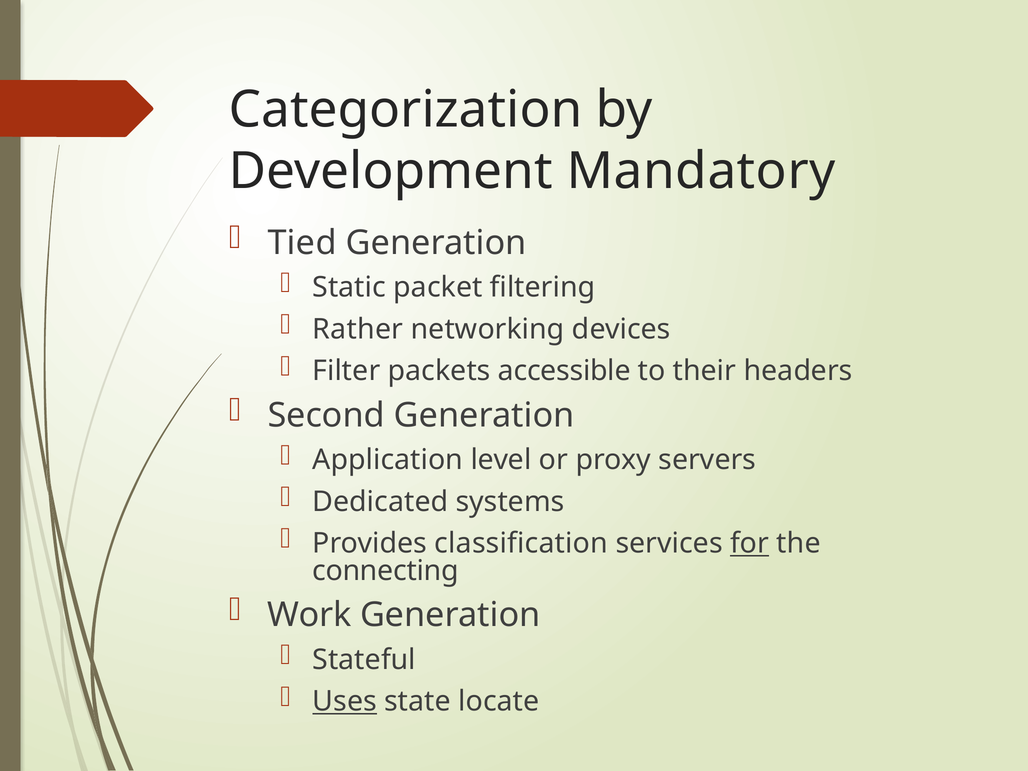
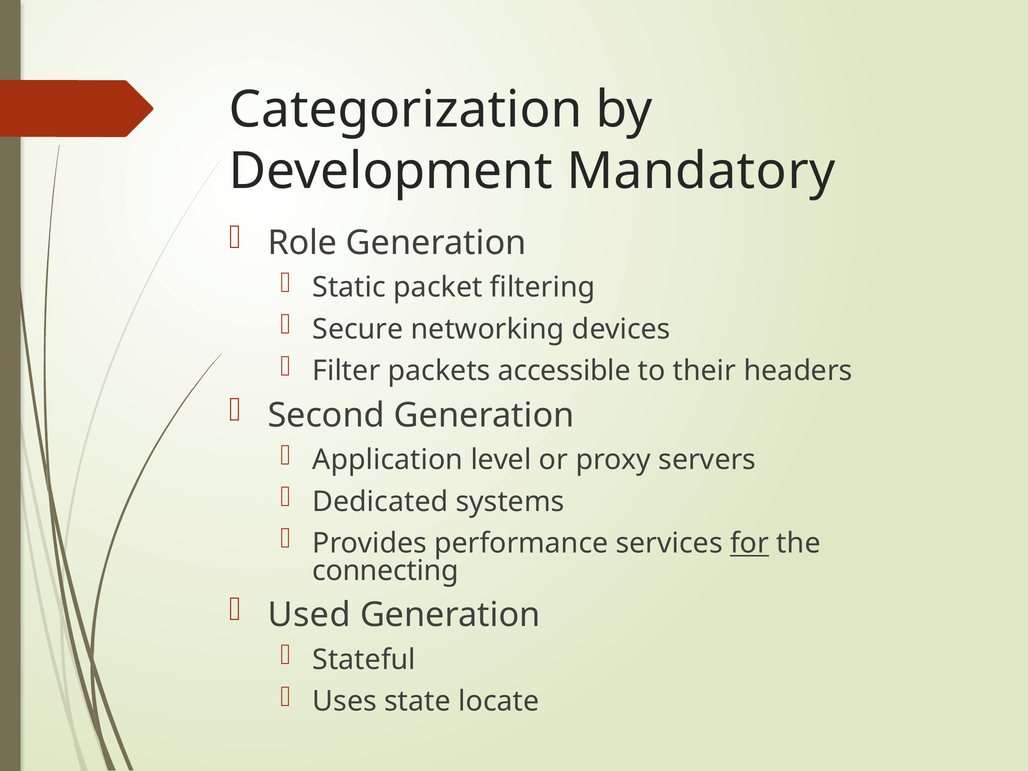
Tied: Tied -> Role
Rather: Rather -> Secure
classification: classification -> performance
Work: Work -> Used
Uses underline: present -> none
